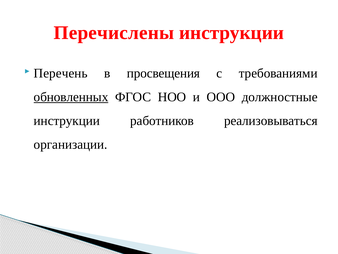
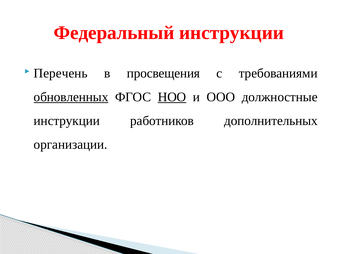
Перечислены: Перечислены -> Федеральный
НОО underline: none -> present
реализовываться: реализовываться -> дополнительных
